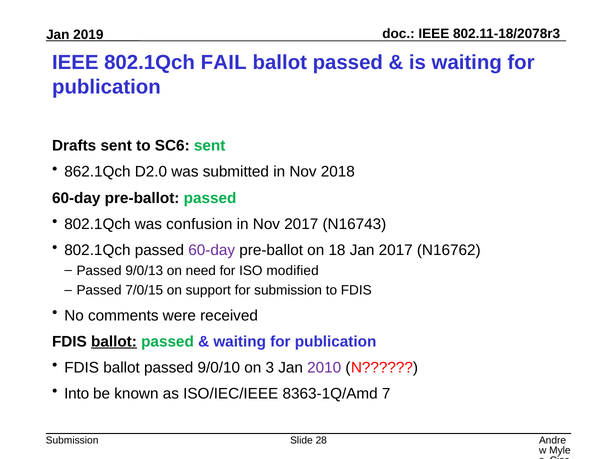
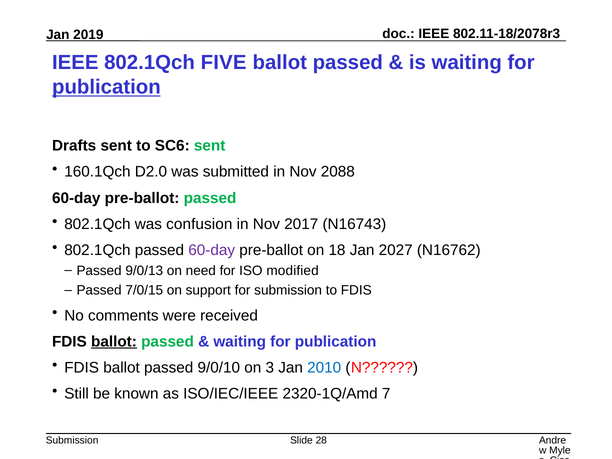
FAIL: FAIL -> FIVE
publication at (106, 87) underline: none -> present
862.1Qch: 862.1Qch -> 160.1Qch
2018: 2018 -> 2088
Jan 2017: 2017 -> 2027
2010 colour: purple -> blue
Into: Into -> Still
8363-1Q/Amd: 8363-1Q/Amd -> 2320-1Q/Amd
